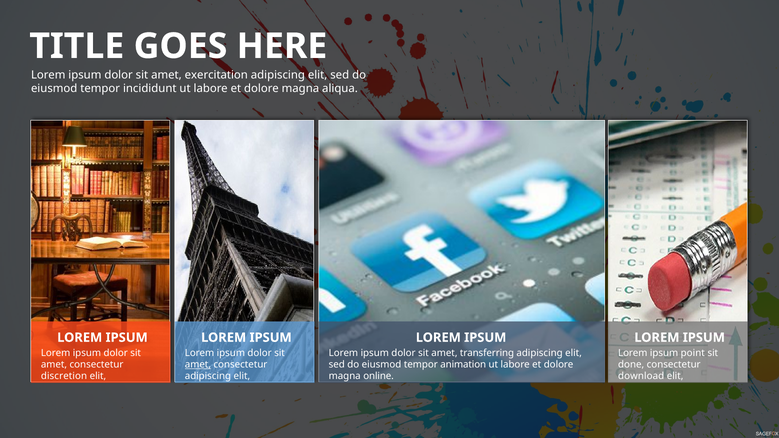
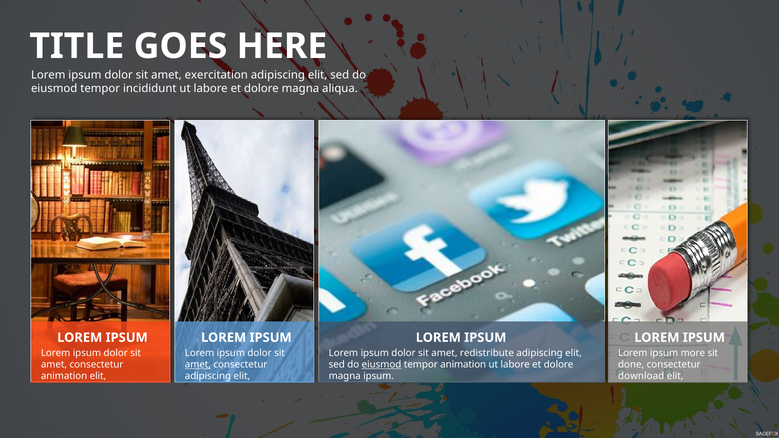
transferring: transferring -> redistribute
point: point -> more
eiusmod at (382, 365) underline: none -> present
discretion at (64, 376): discretion -> animation
magna online: online -> ipsum
